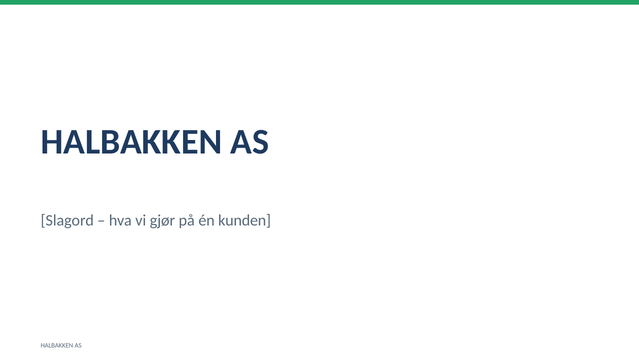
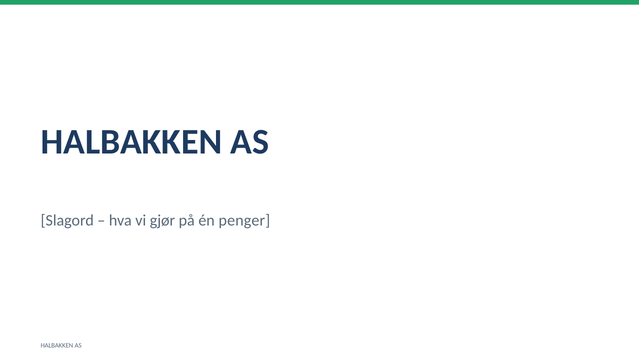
kunden: kunden -> penger
